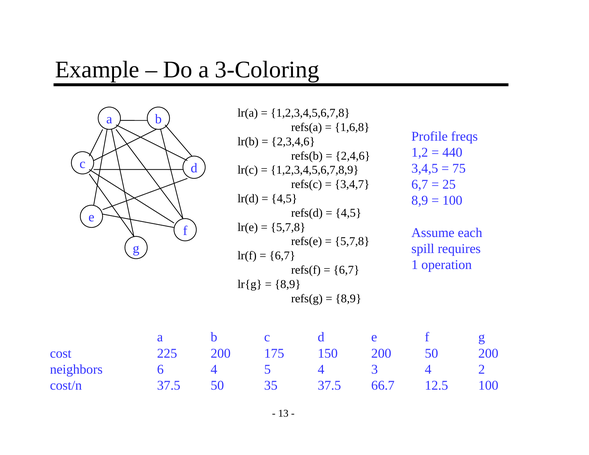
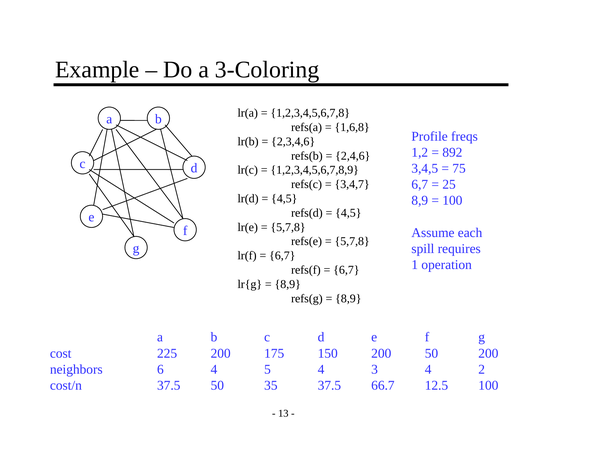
440: 440 -> 892
